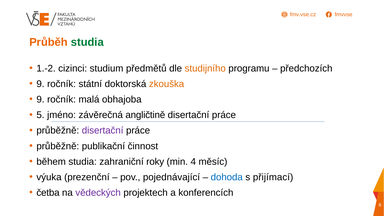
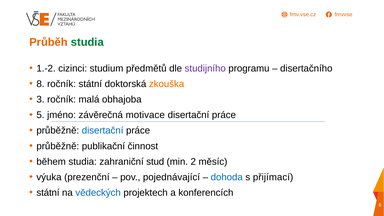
studijního colour: orange -> purple
předchozích: předchozích -> disertačního
9 at (40, 84): 9 -> 8
9 at (40, 100): 9 -> 3
angličtině: angličtině -> motivace
disertační at (103, 131) colour: purple -> blue
roky: roky -> stud
4: 4 -> 2
četba at (48, 193): četba -> státní
vědeckých colour: purple -> blue
